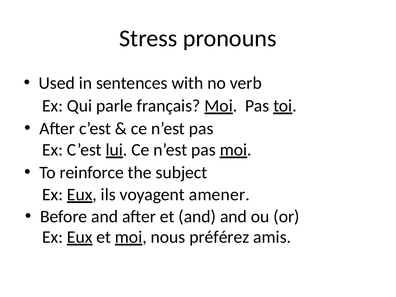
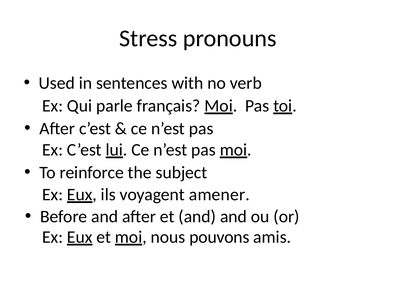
préférez: préférez -> pouvons
